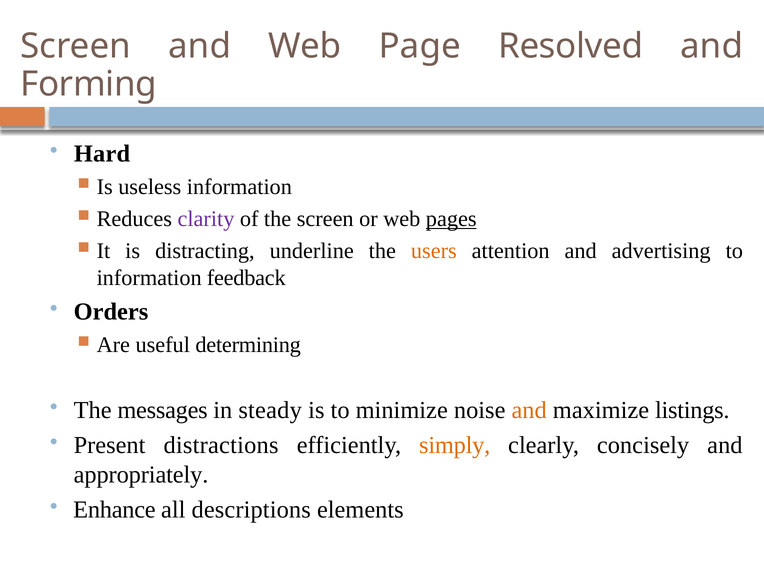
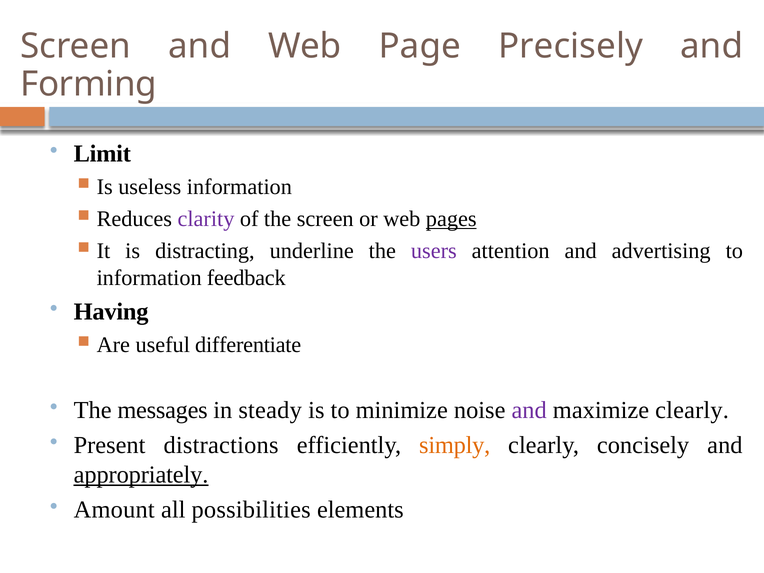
Resolved: Resolved -> Precisely
Hard: Hard -> Limit
users colour: orange -> purple
Orders: Orders -> Having
determining: determining -> differentiate
and at (529, 410) colour: orange -> purple
maximize listings: listings -> clearly
appropriately underline: none -> present
Enhance: Enhance -> Amount
descriptions: descriptions -> possibilities
